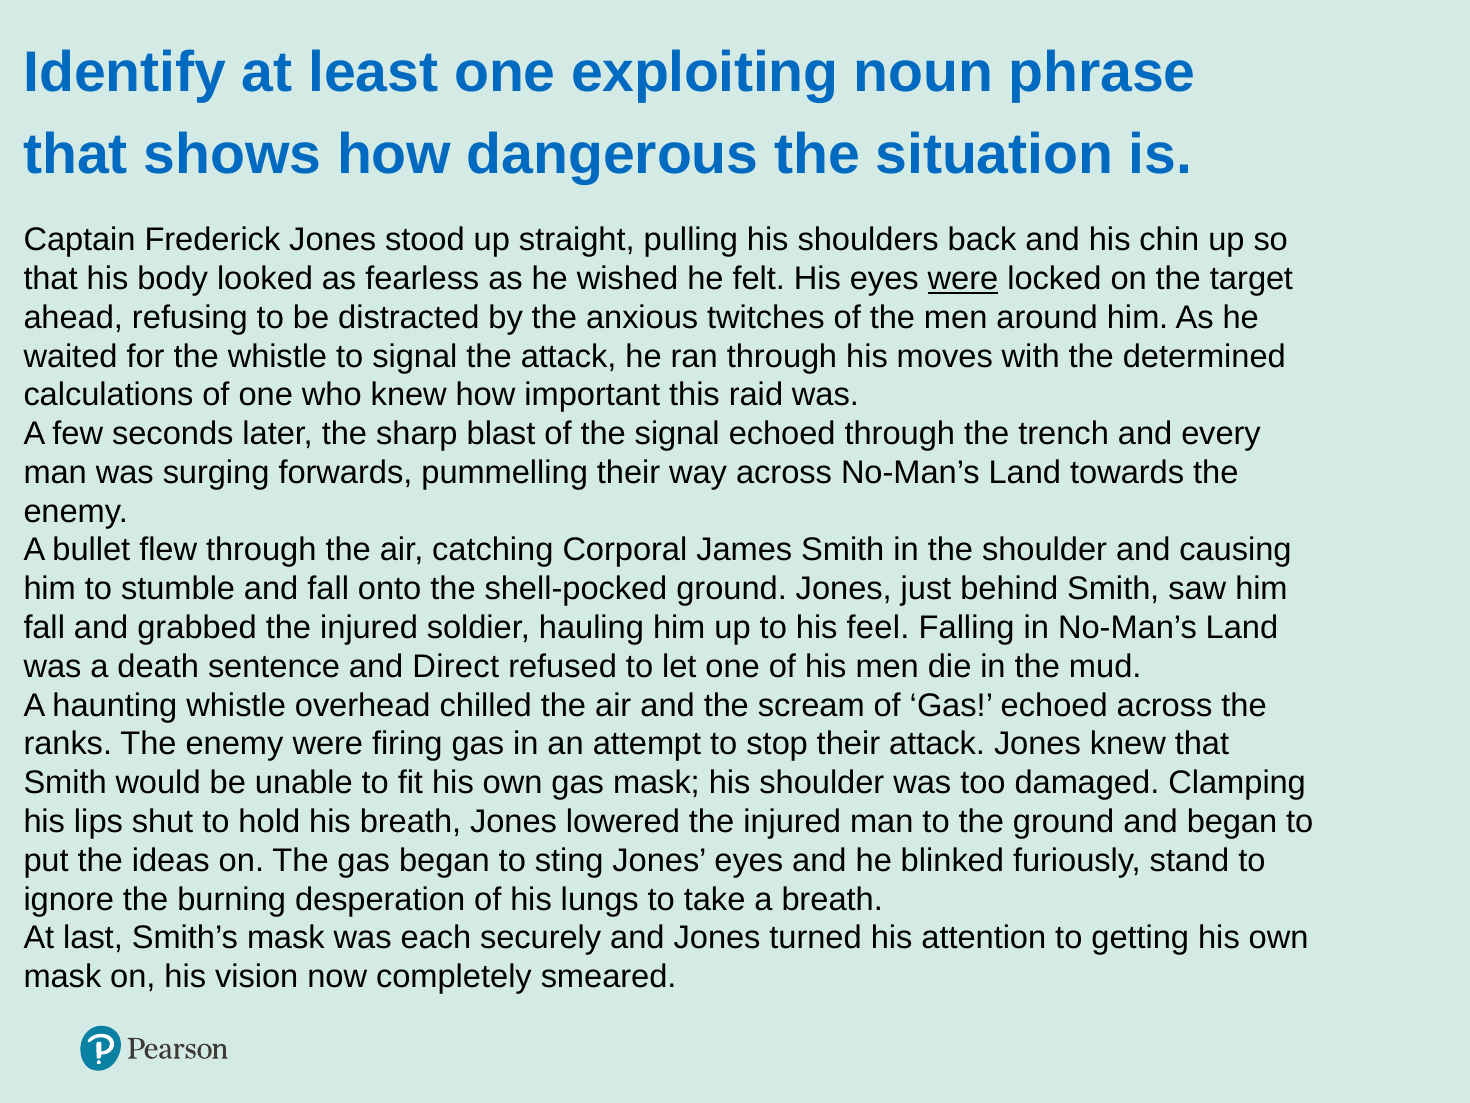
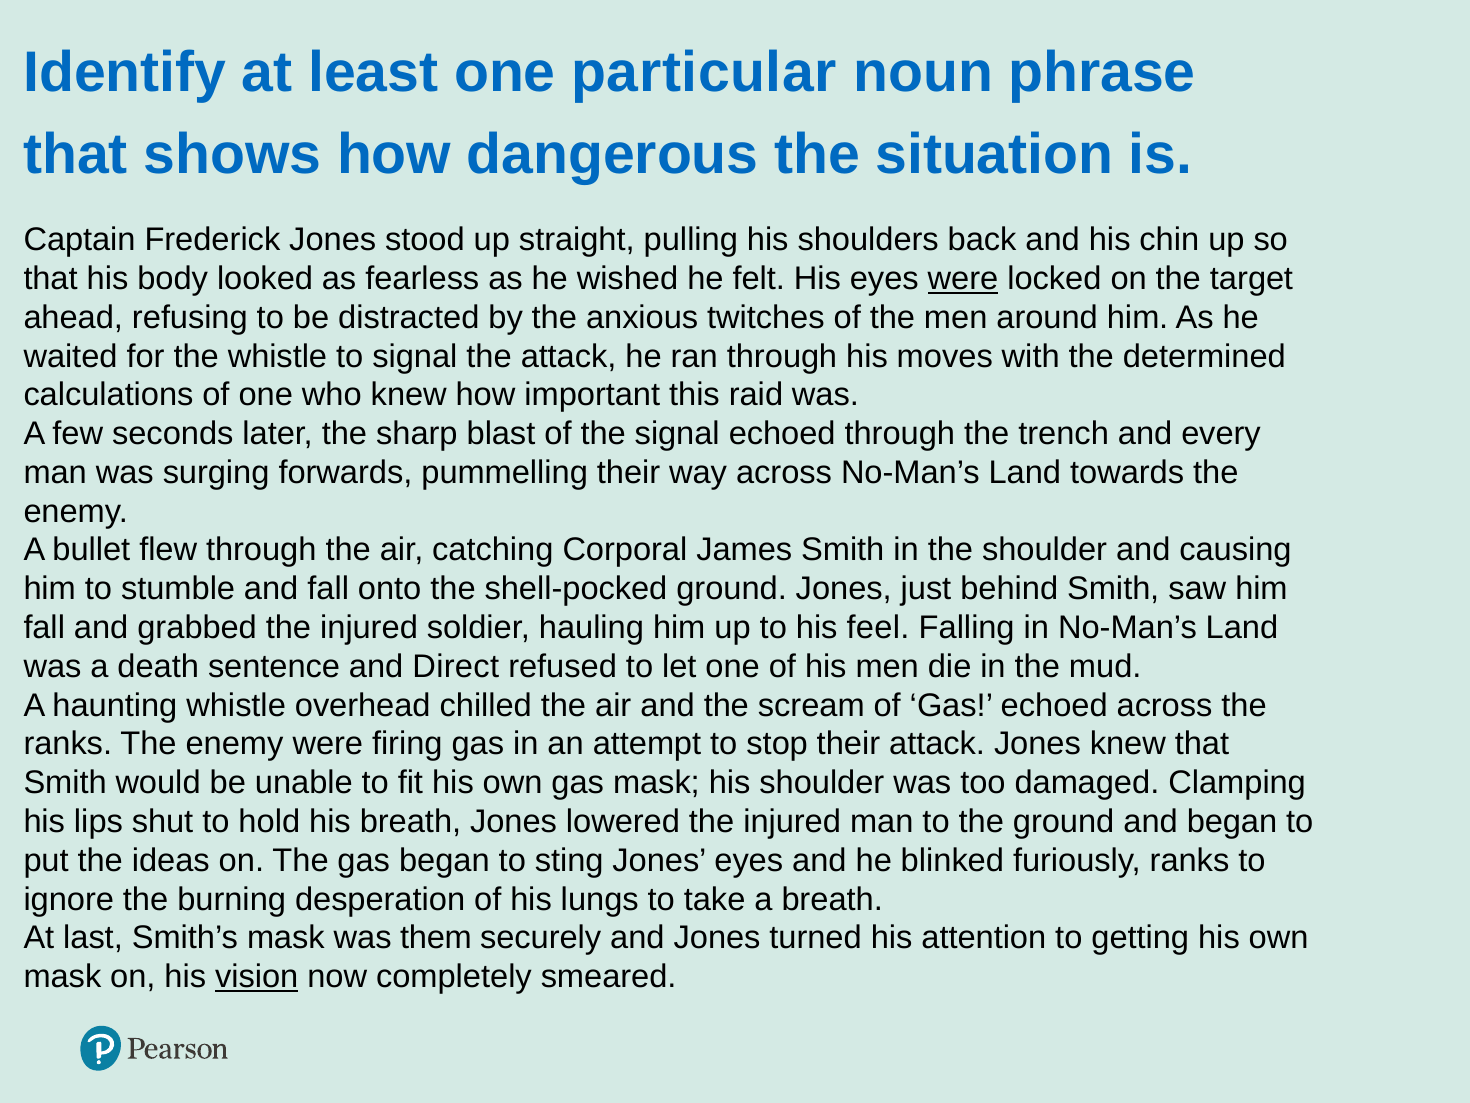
exploiting: exploiting -> particular
furiously stand: stand -> ranks
each: each -> them
vision underline: none -> present
